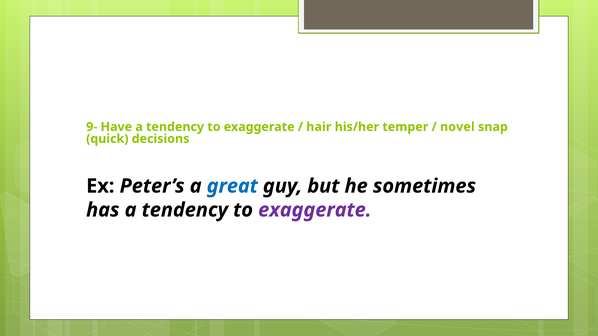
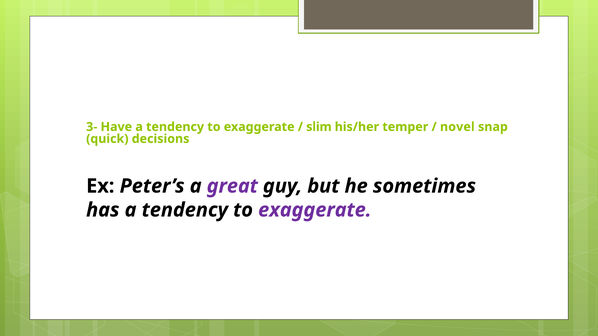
9-: 9- -> 3-
hair: hair -> slim
great colour: blue -> purple
